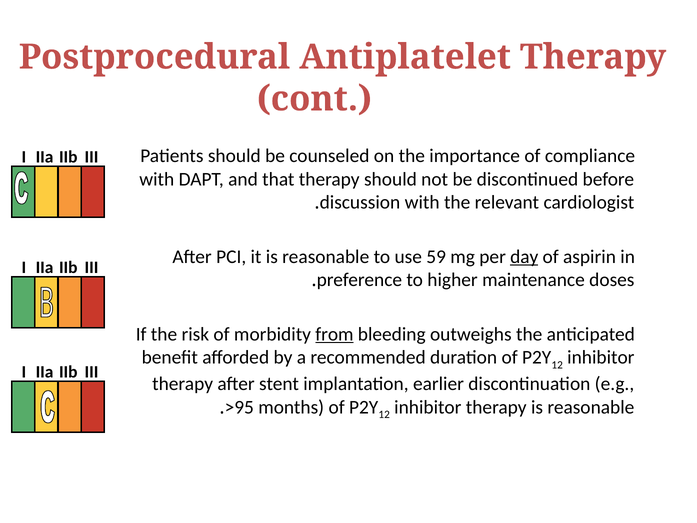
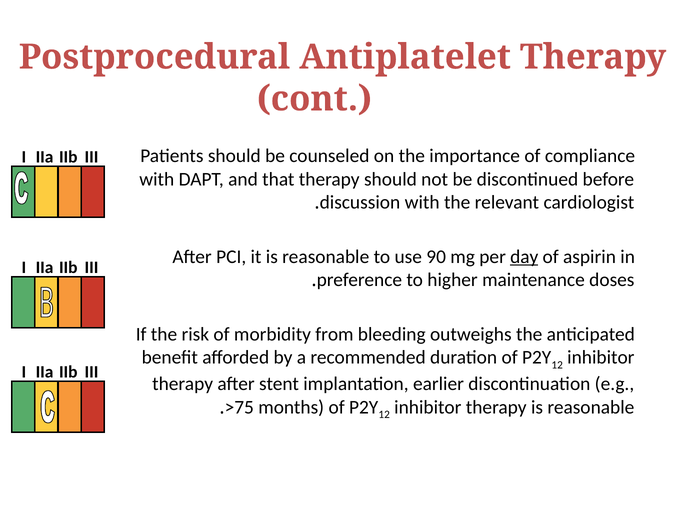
59: 59 -> 90
from underline: present -> none
>95: >95 -> >75
